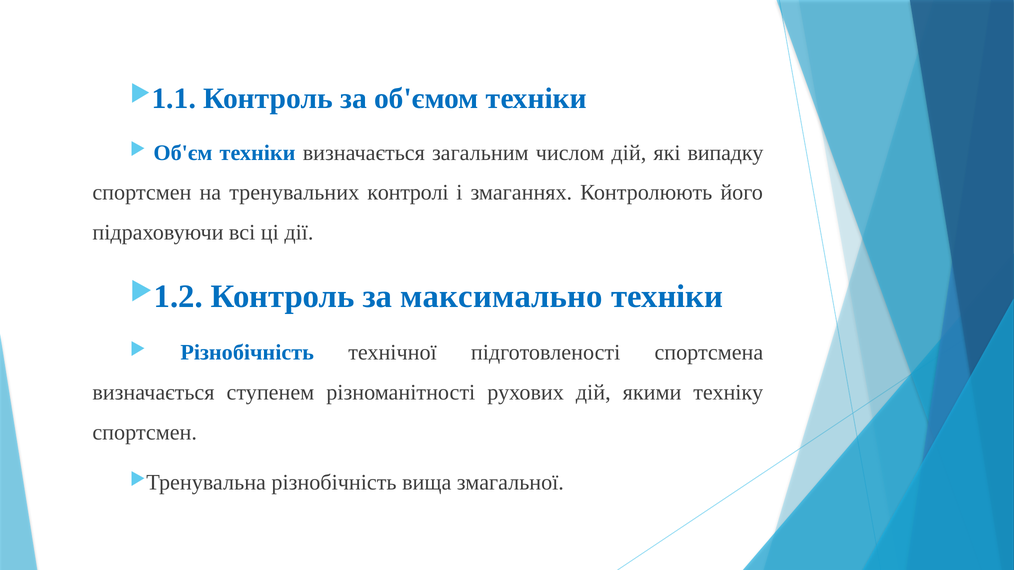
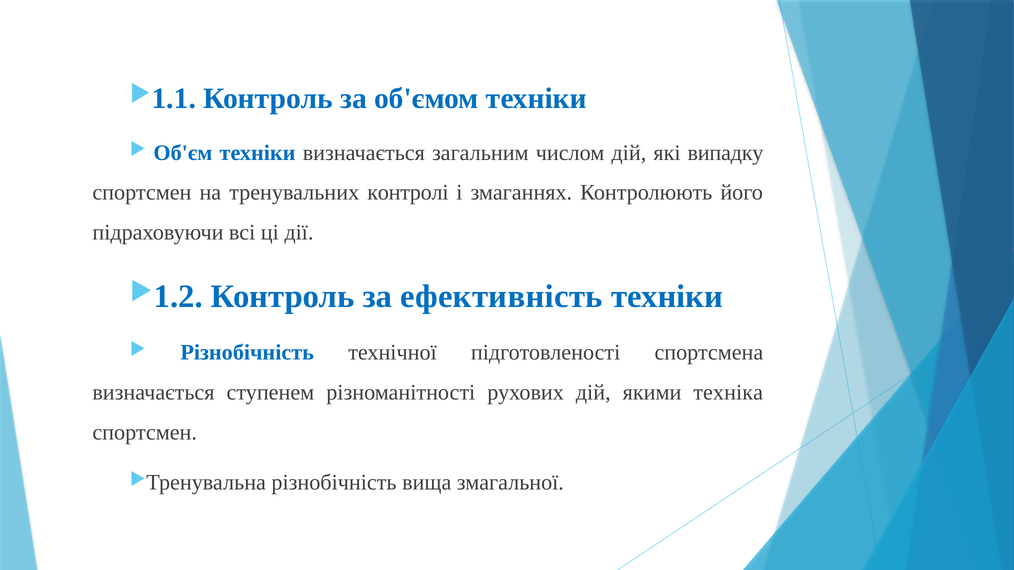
максимально: максимально -> ефективність
техніку: техніку -> техніка
